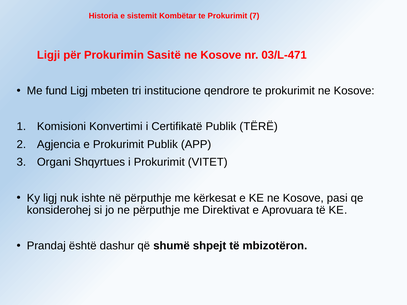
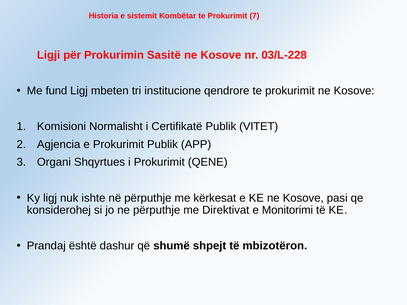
03/L-471: 03/L-471 -> 03/L-228
Konvertimi: Konvertimi -> Normalisht
TËRË: TËRË -> VITET
VITET: VITET -> QENE
Aprovuara: Aprovuara -> Monitorimi
